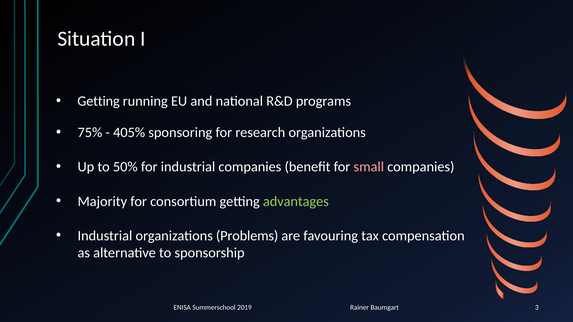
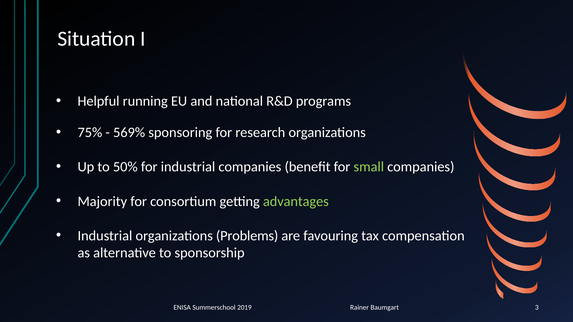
Getting at (99, 101): Getting -> Helpful
405%: 405% -> 569%
small colour: pink -> light green
